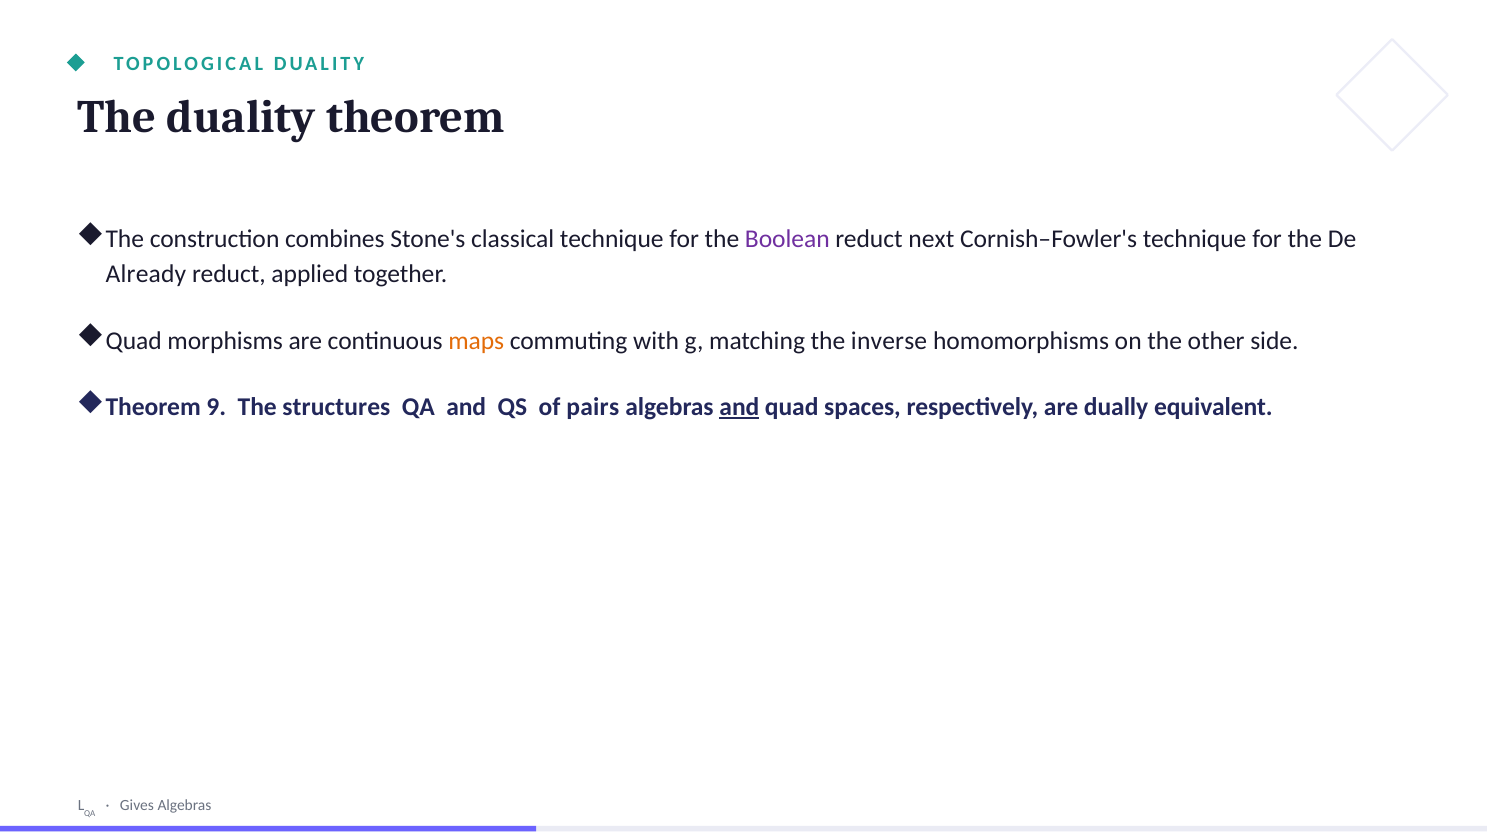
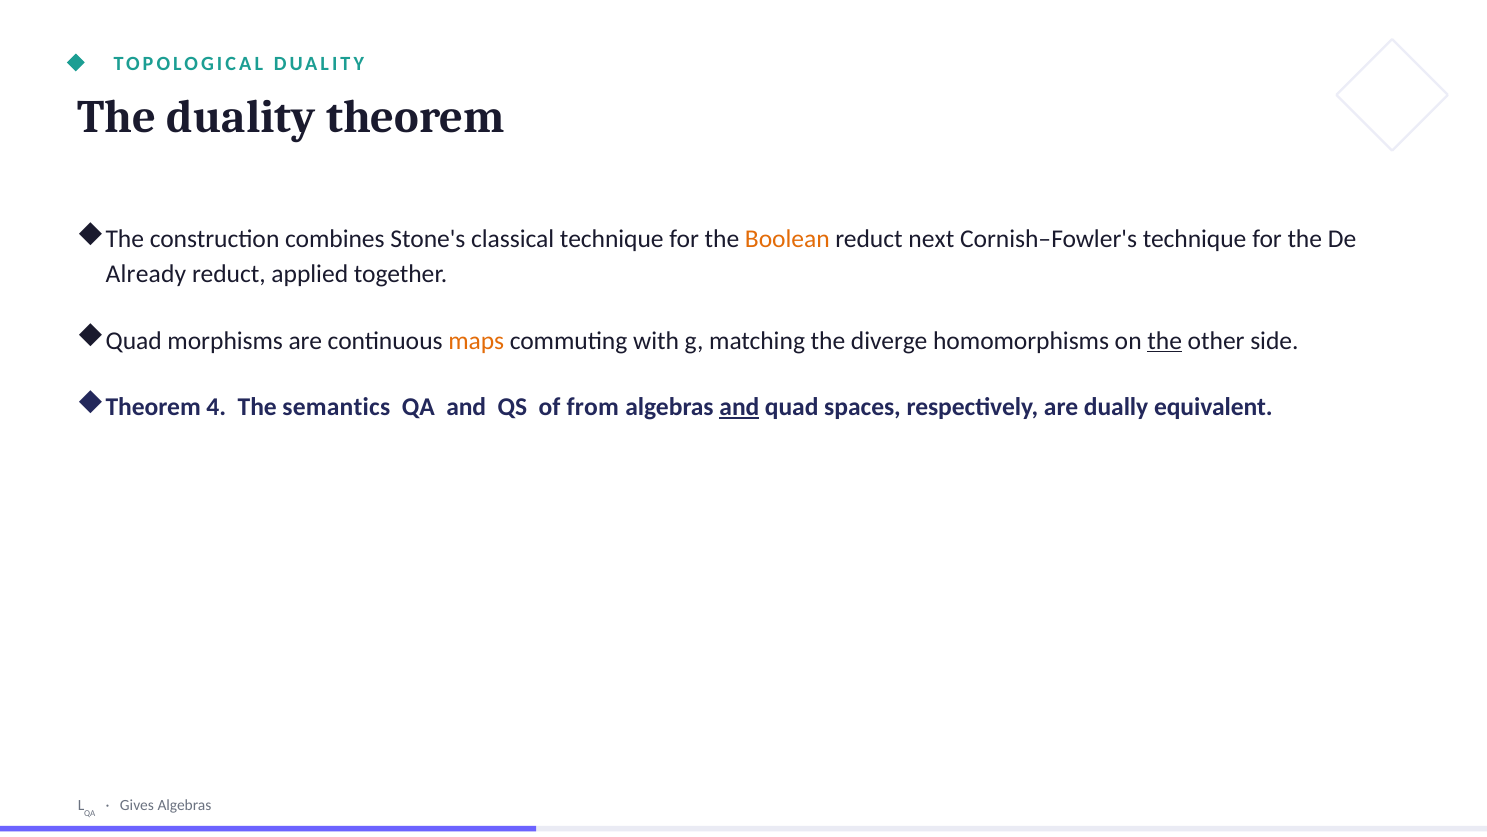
Boolean colour: purple -> orange
inverse: inverse -> diverge
the at (1165, 340) underline: none -> present
9: 9 -> 4
structures: structures -> semantics
pairs: pairs -> from
